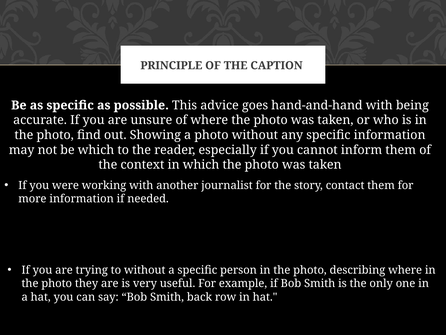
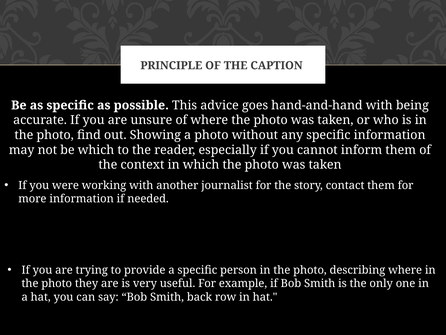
to without: without -> provide
